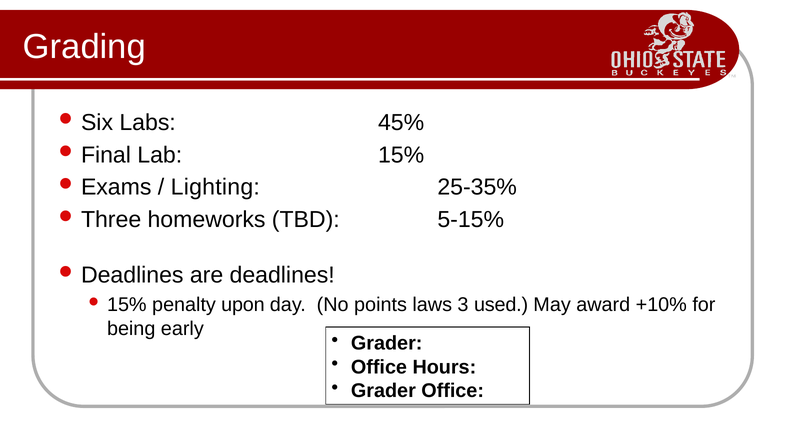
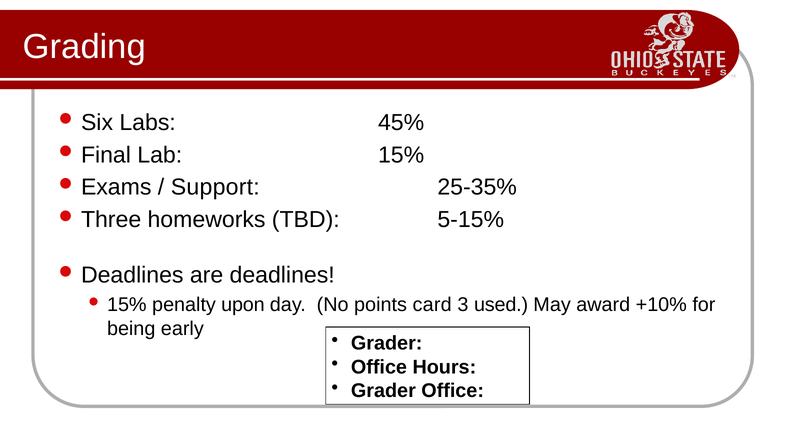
Lighting: Lighting -> Support
laws: laws -> card
